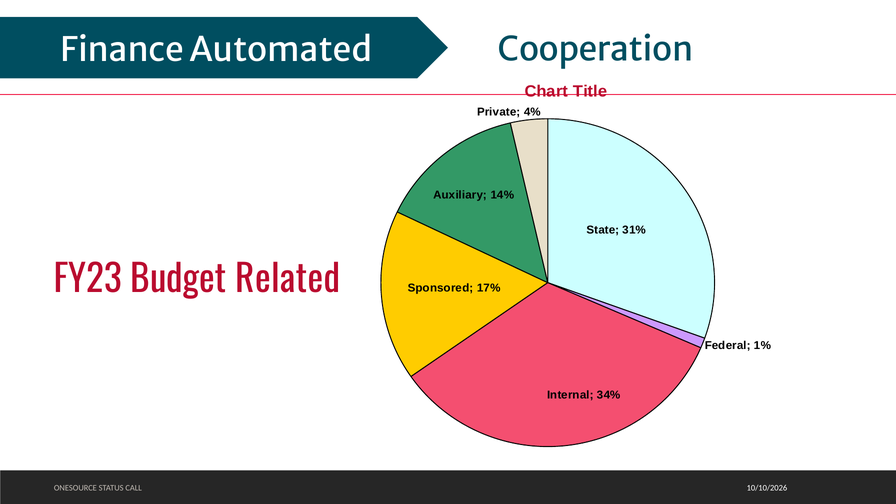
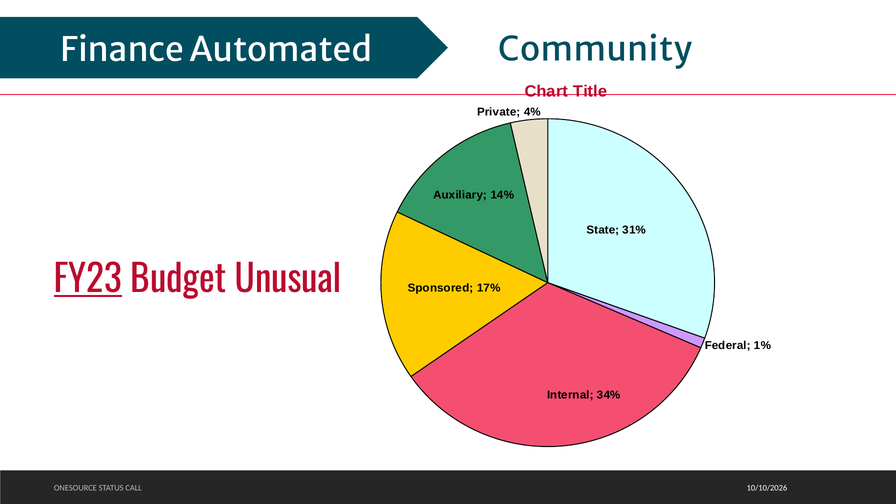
Cooperation: Cooperation -> Community
FY23 underline: none -> present
Related: Related -> Unusual
